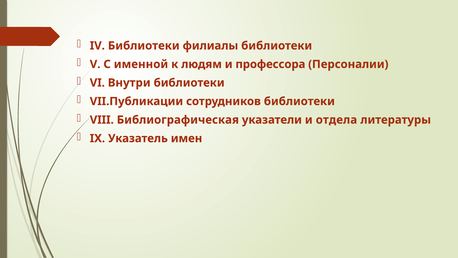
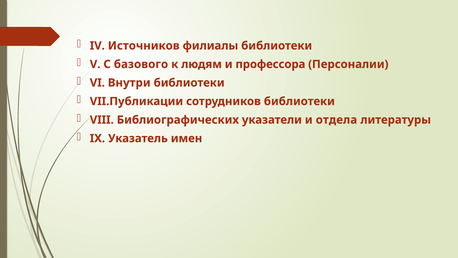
IV Библиотеки: Библиотеки -> Источников
именной: именной -> базового
Библиографическая: Библиографическая -> Библиографических
